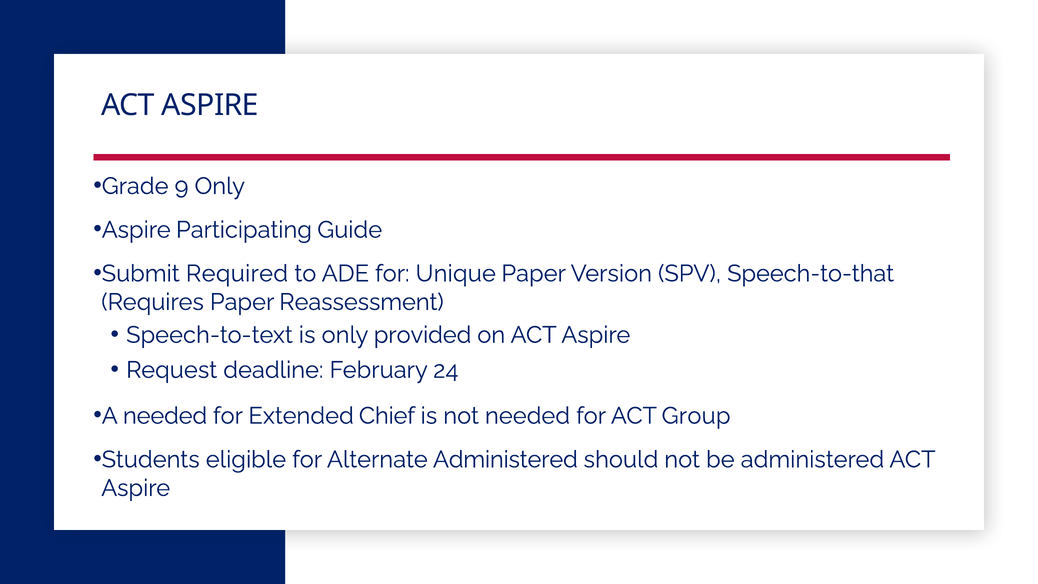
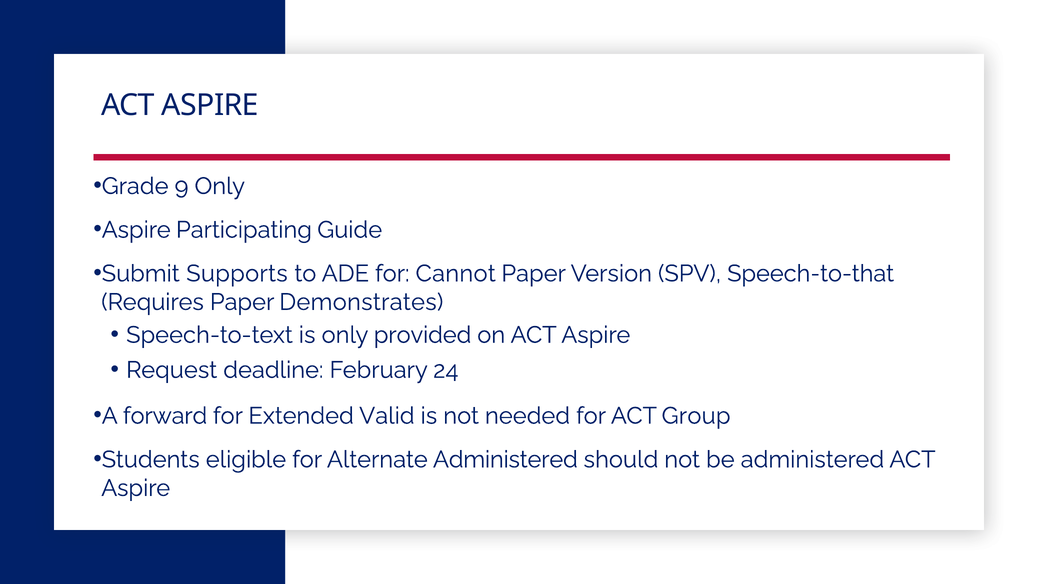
Required: Required -> Supports
Unique: Unique -> Cannot
Reassessment: Reassessment -> Demonstrates
A needed: needed -> forward
Chief: Chief -> Valid
